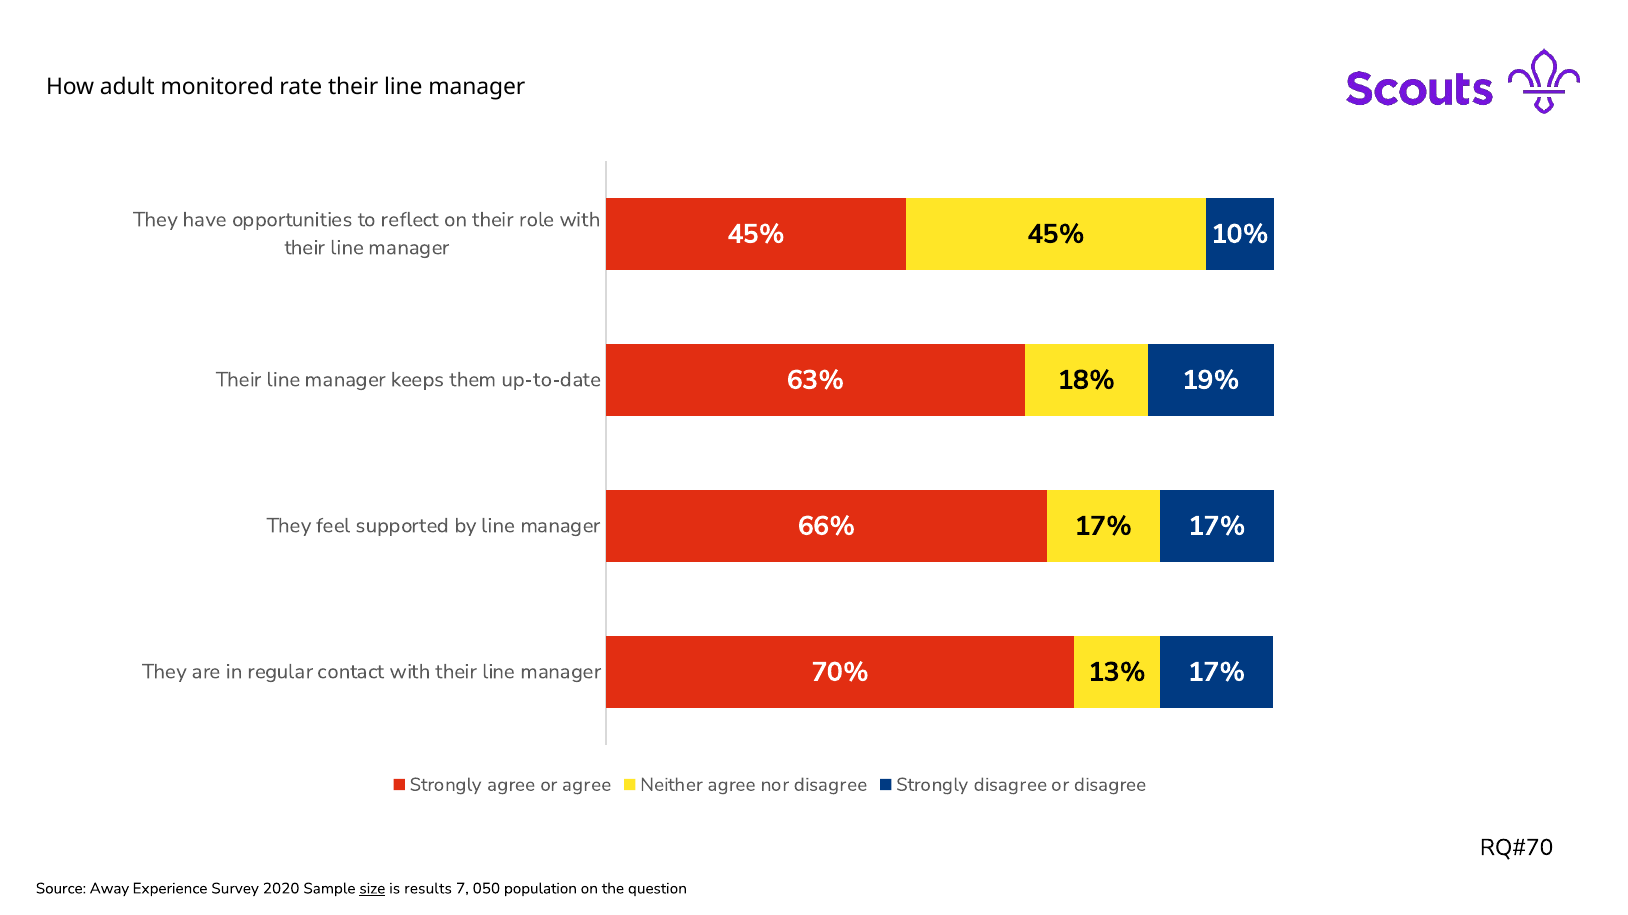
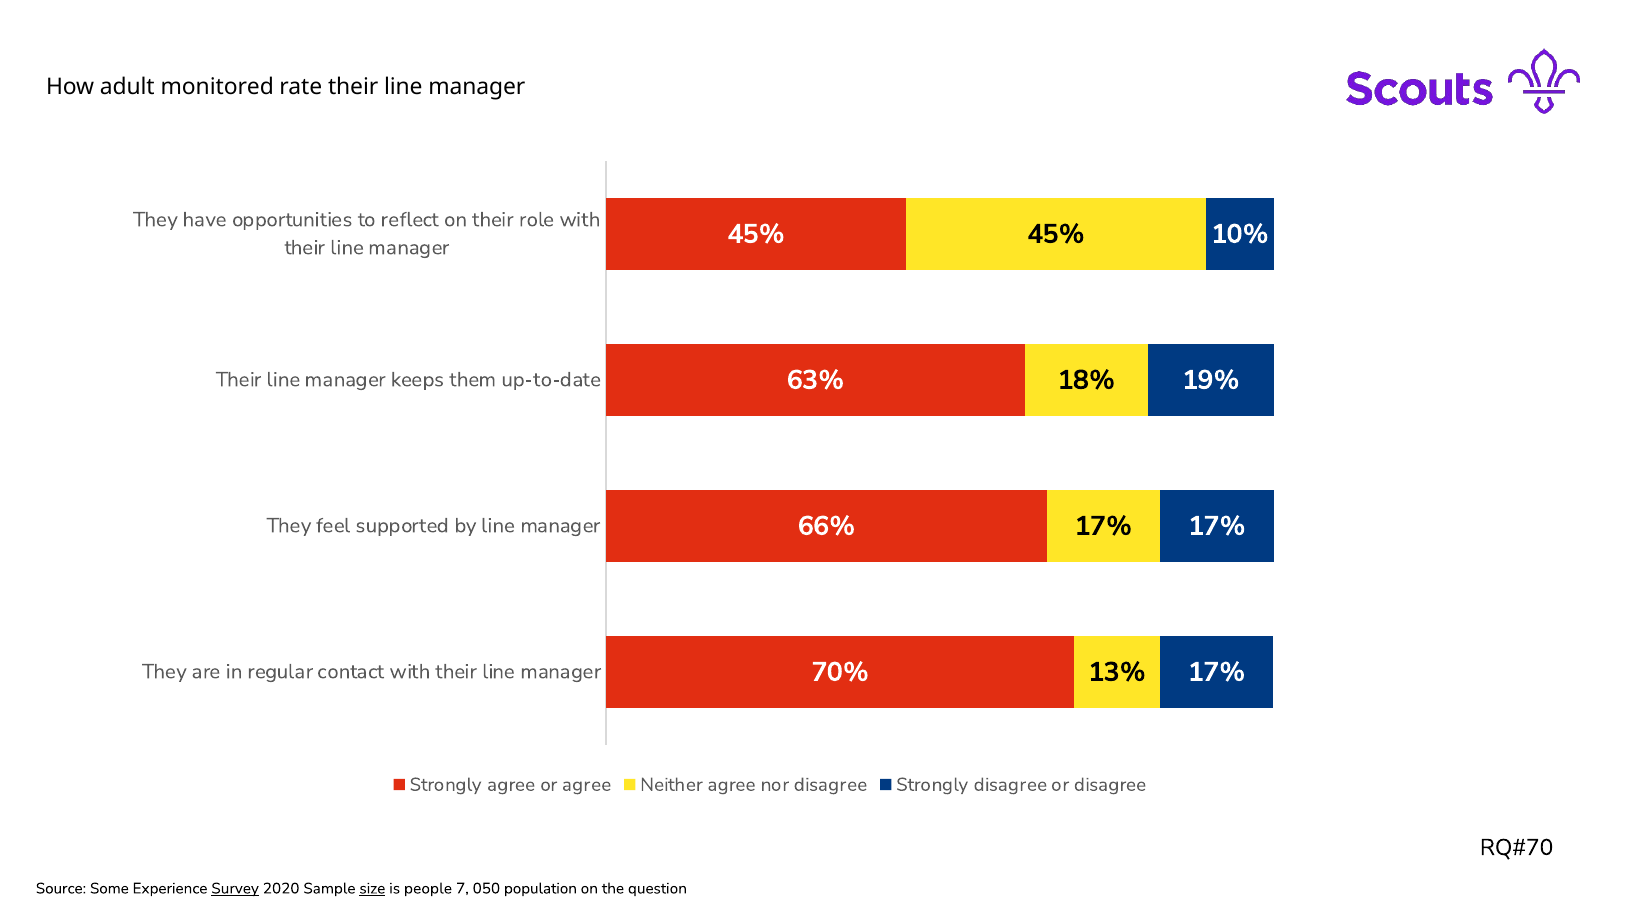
Away: Away -> Some
Survey underline: none -> present
results: results -> people
